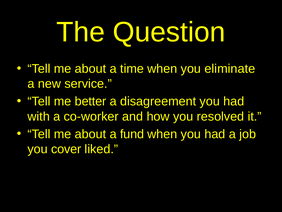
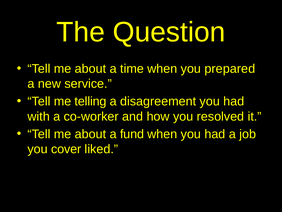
eliminate: eliminate -> prepared
better: better -> telling
